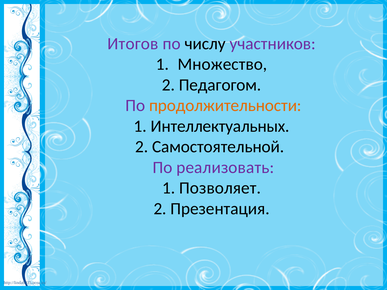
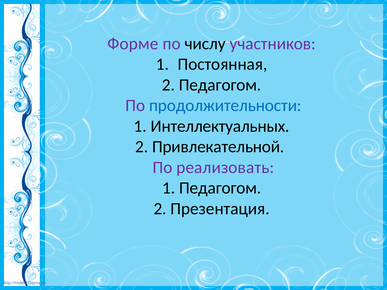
Итогов: Итогов -> Форме
Множество: Множество -> Постоянная
продолжительности colour: orange -> blue
Самостоятельной: Самостоятельной -> Привлекательной
1 Позволяет: Позволяет -> Педагогом
